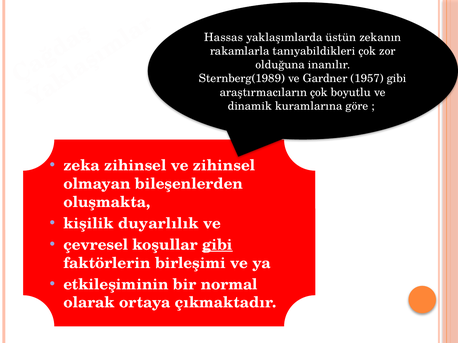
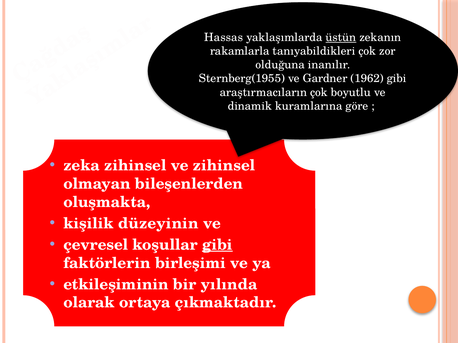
üstün underline: none -> present
Sternberg(1989: Sternberg(1989 -> Sternberg(1955
1957: 1957 -> 1962
duyarlılık: duyarlılık -> düzeyinin
normal: normal -> yılında
